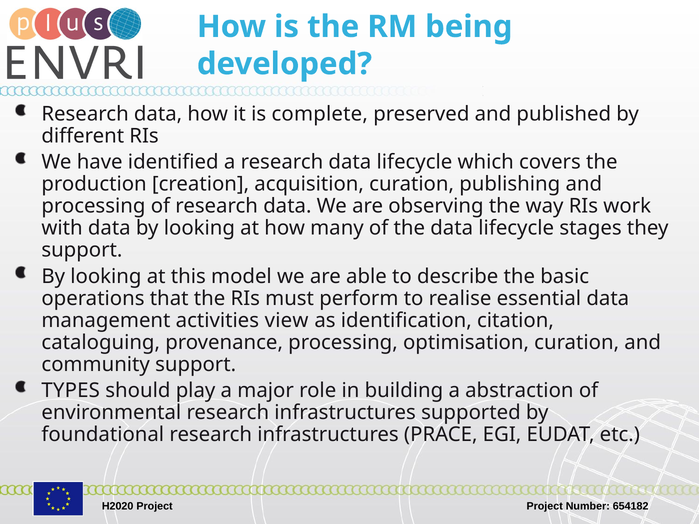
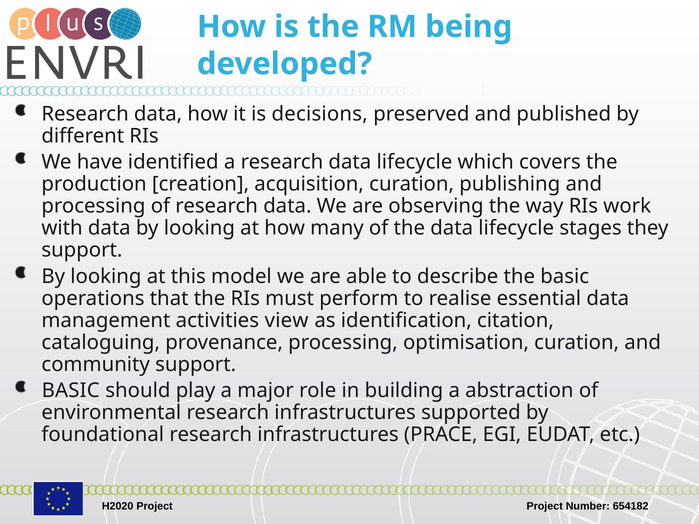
complete: complete -> decisions
TYPES at (71, 391): TYPES -> BASIC
